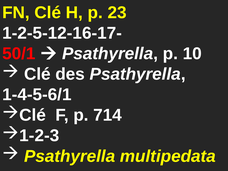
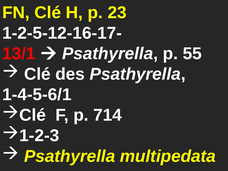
50/1: 50/1 -> 13/1
10: 10 -> 55
